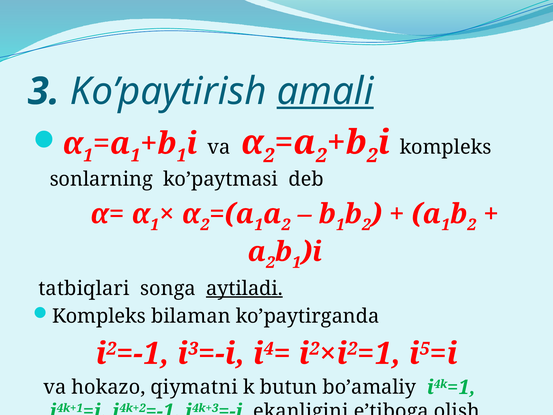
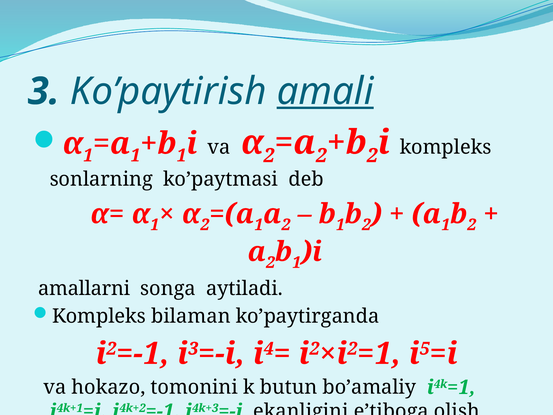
tatbiqlari: tatbiqlari -> amallarni
aytiladi underline: present -> none
qiymatni: qiymatni -> tomonini
